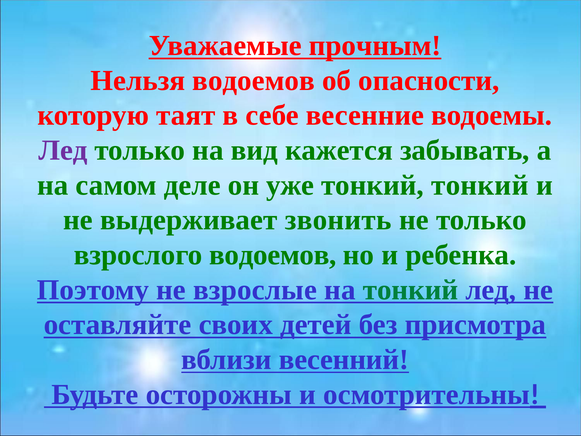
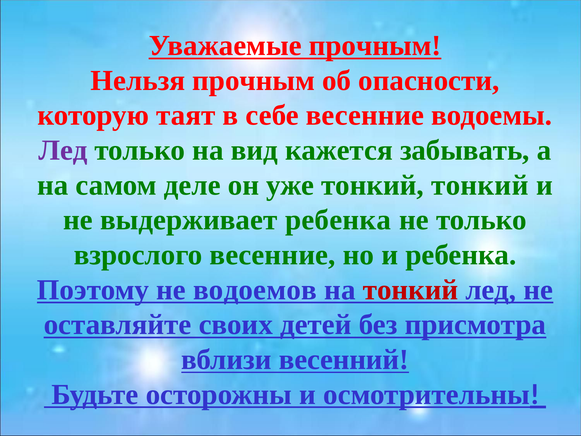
Нельзя водоемов: водоемов -> прочным
выдерживает звонить: звонить -> ребенка
взрослого водоемов: водоемов -> весенние
взрослые: взрослые -> водоемов
тонкий at (411, 290) colour: green -> red
